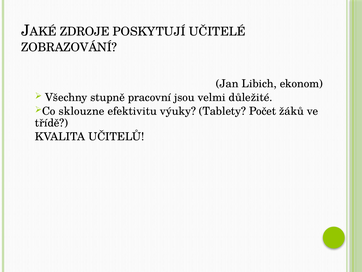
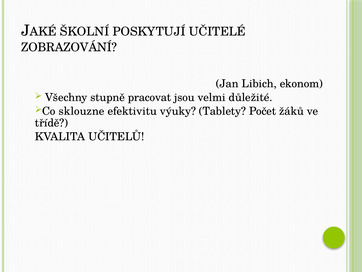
ZDROJE: ZDROJE -> ŠKOLNÍ
pracovní: pracovní -> pracovat
